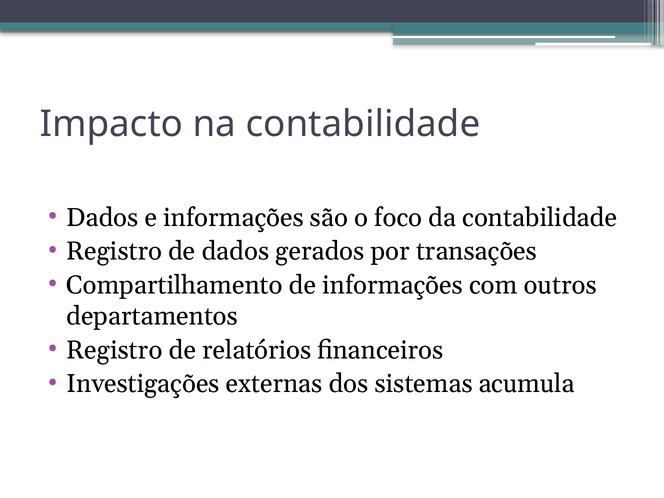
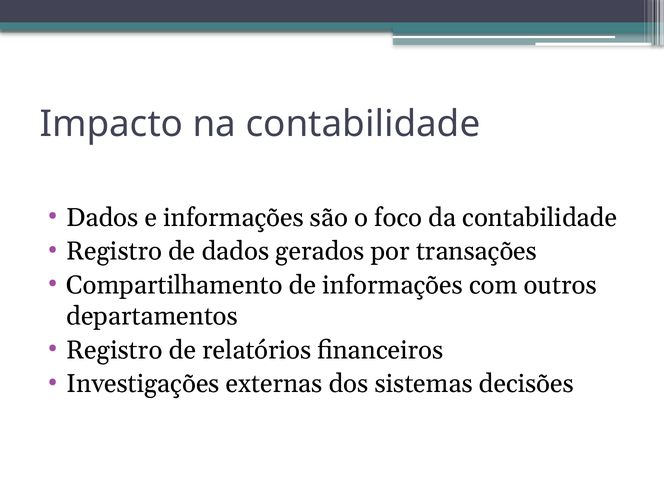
acumula: acumula -> decisões
